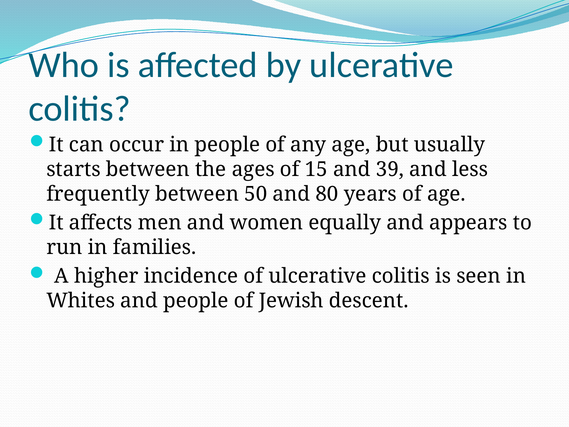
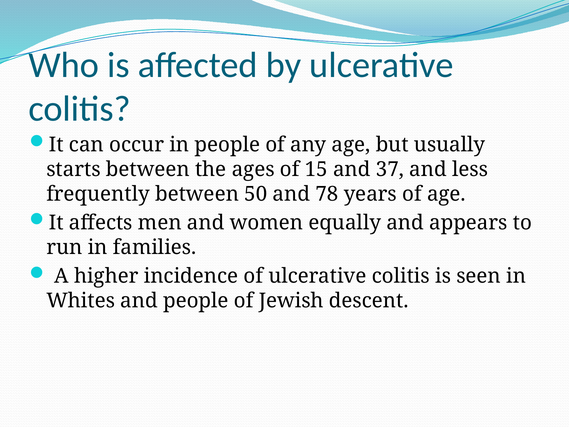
39: 39 -> 37
80: 80 -> 78
